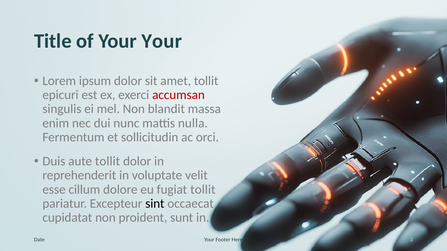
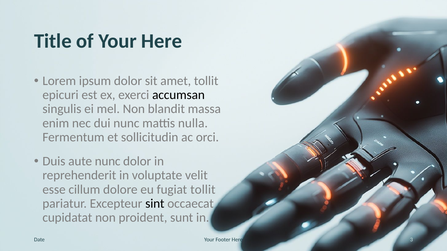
Your Your: Your -> Here
accumsan colour: red -> black
aute tollit: tollit -> nunc
